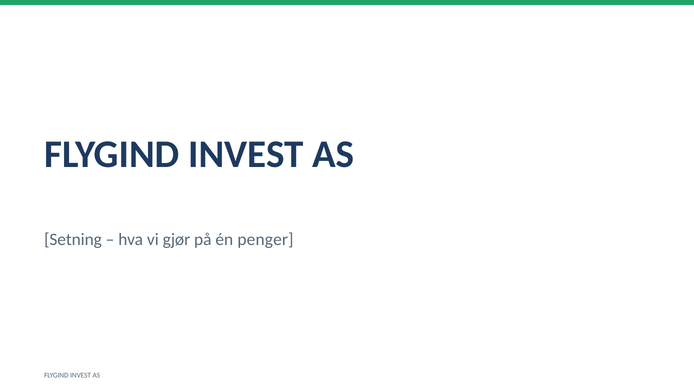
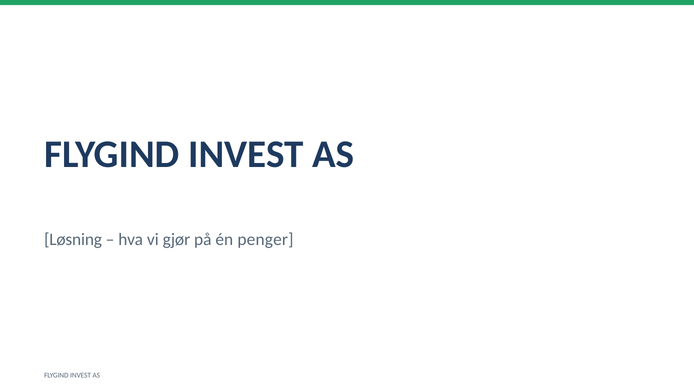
Setning: Setning -> Løsning
